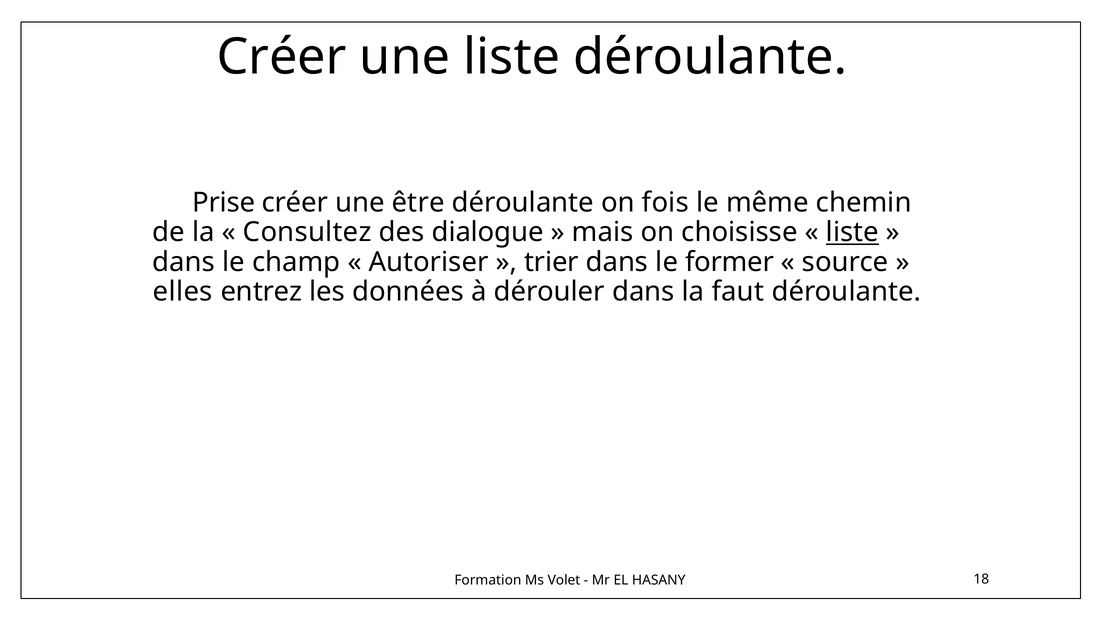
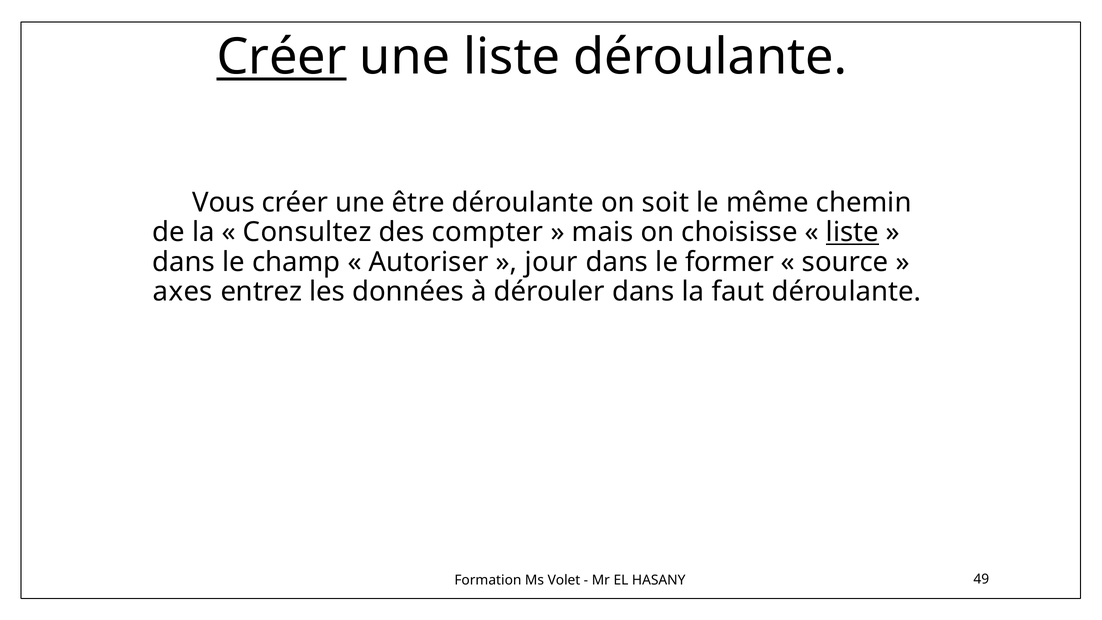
Créer at (282, 57) underline: none -> present
Prise: Prise -> Vous
fois: fois -> soit
dialogue: dialogue -> compter
trier: trier -> jour
elles: elles -> axes
18: 18 -> 49
